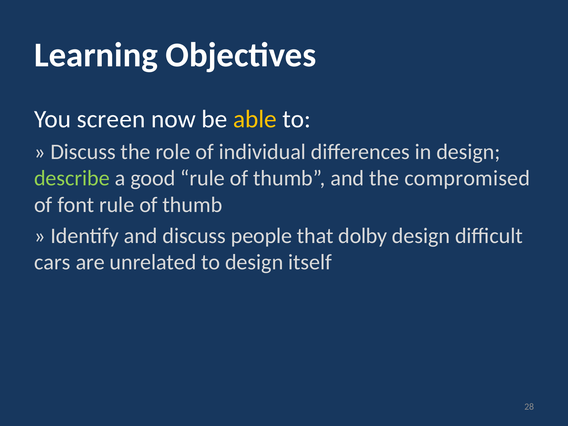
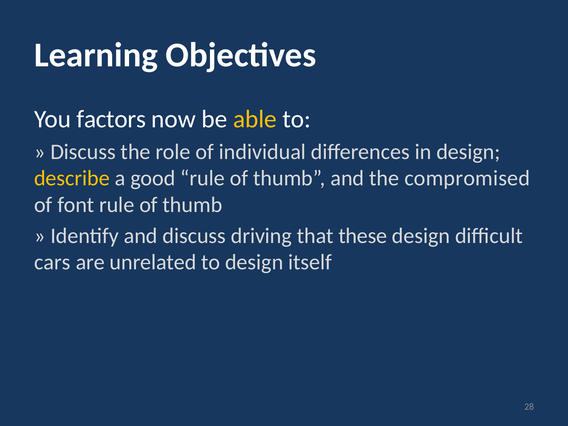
screen: screen -> factors
describe colour: light green -> yellow
people: people -> driving
dolby: dolby -> these
